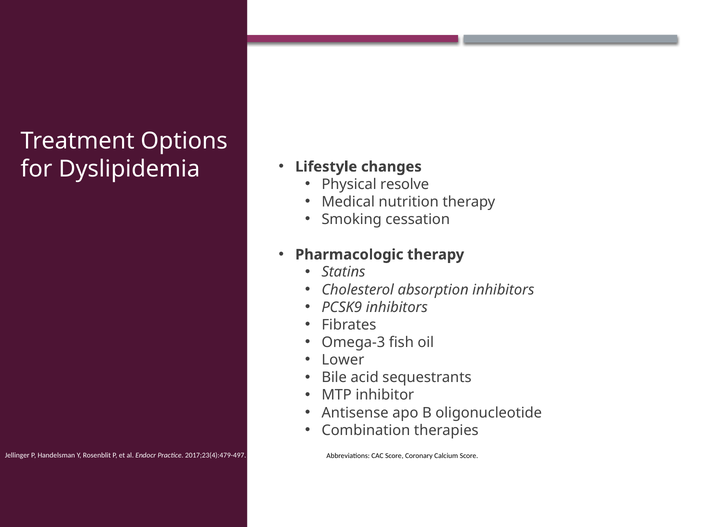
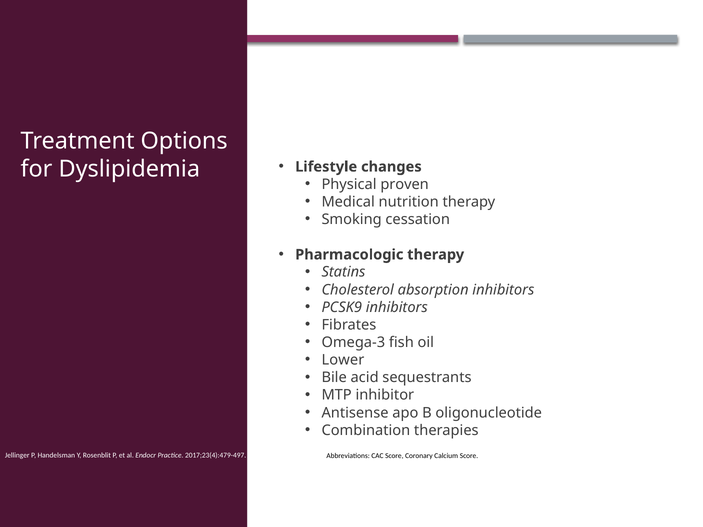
resolve: resolve -> proven
